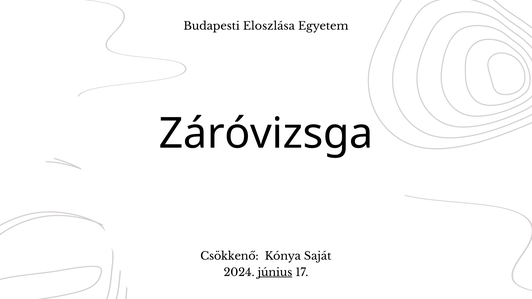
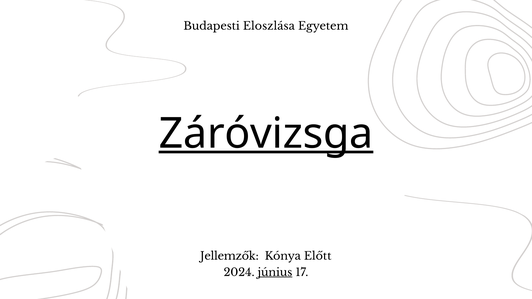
Záróvizsga underline: none -> present
Csökkenő: Csökkenő -> Jellemzők
Saját: Saját -> Előtt
